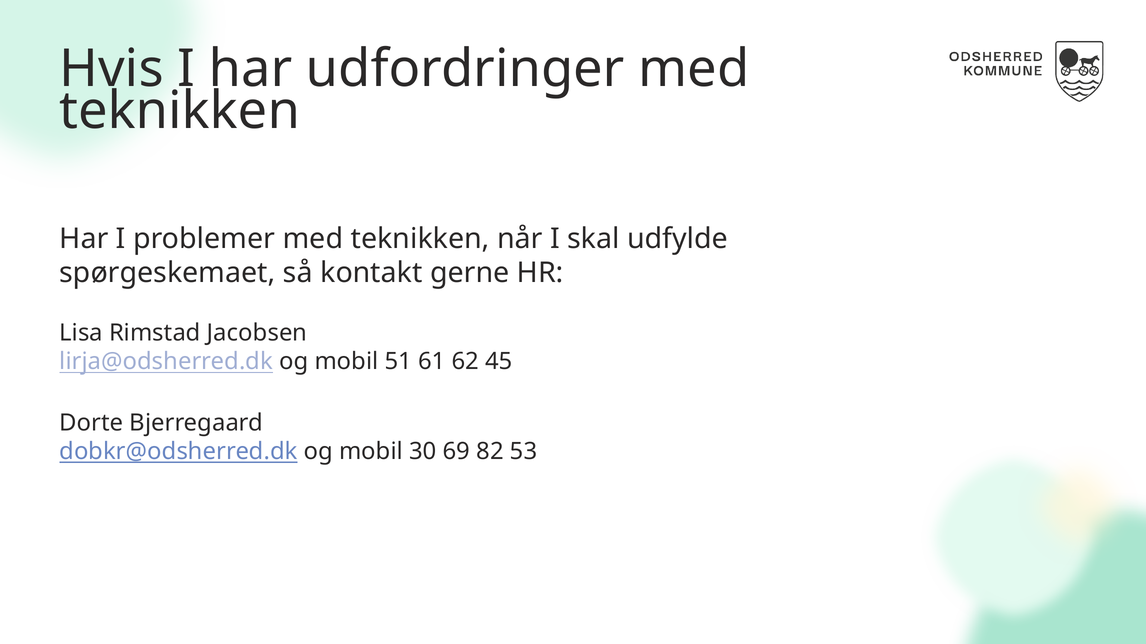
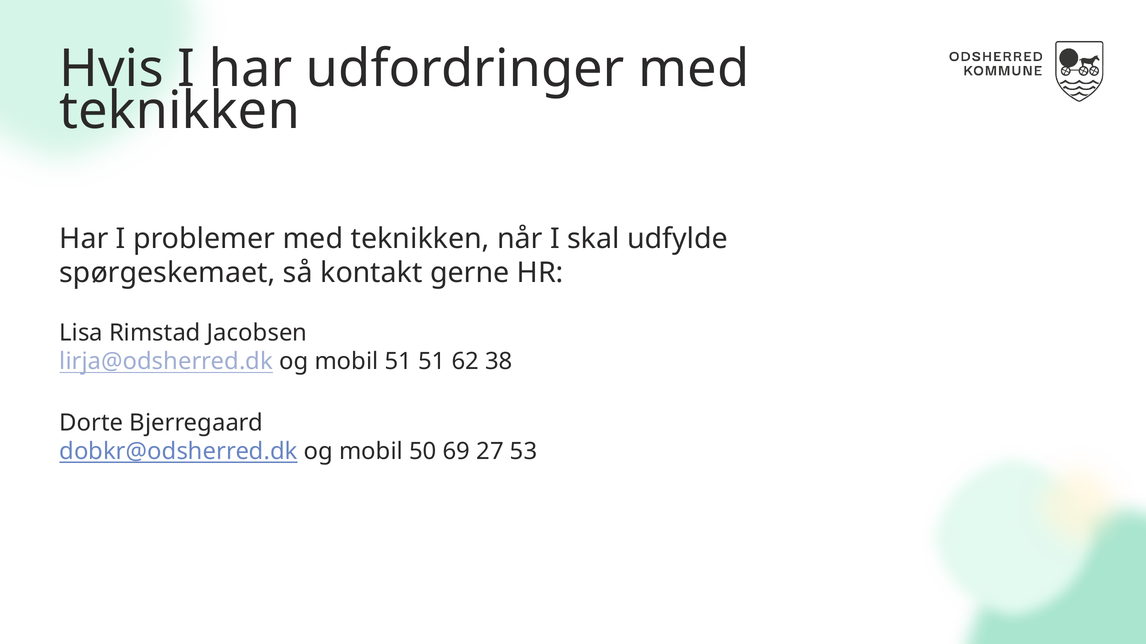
51 61: 61 -> 51
45: 45 -> 38
30: 30 -> 50
82: 82 -> 27
